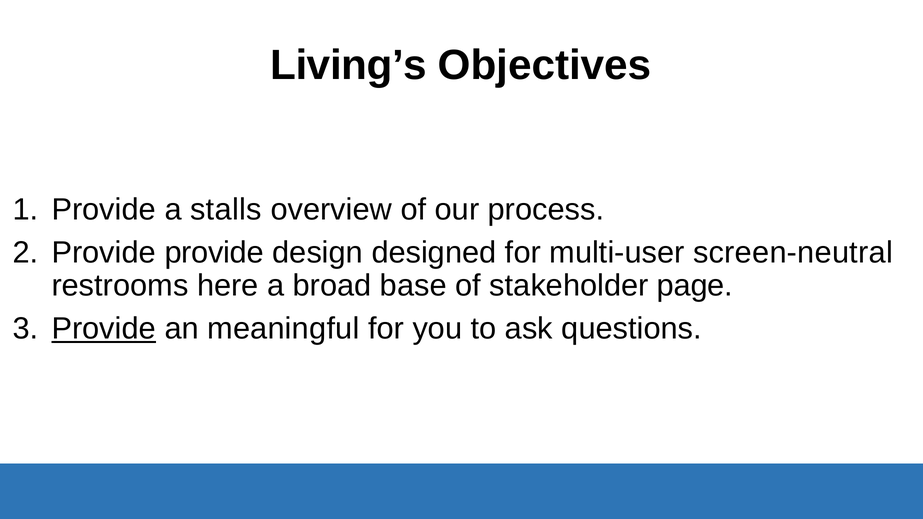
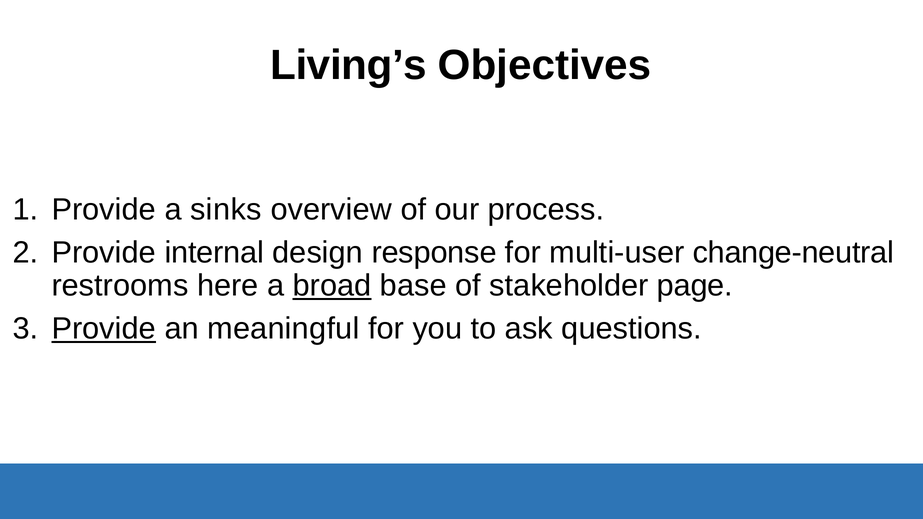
stalls: stalls -> sinks
Provide provide: provide -> internal
designed: designed -> response
screen-neutral: screen-neutral -> change-neutral
broad underline: none -> present
